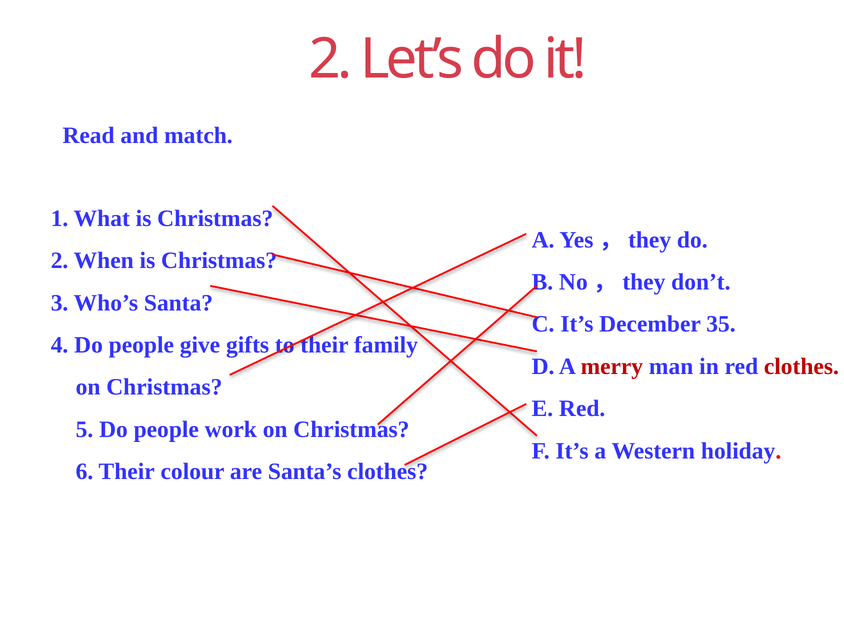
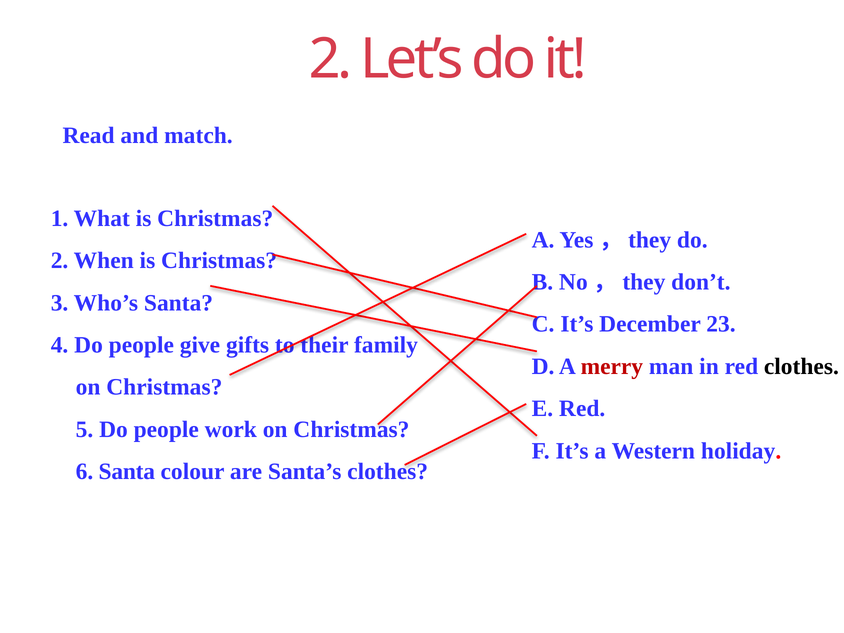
35: 35 -> 23
clothes at (801, 366) colour: red -> black
6 Their: Their -> Santa
